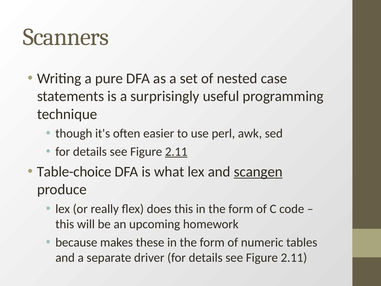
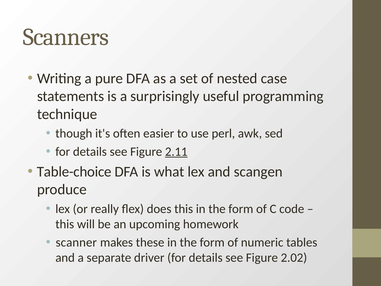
scangen underline: present -> none
because: because -> scanner
2.11 at (294, 257): 2.11 -> 2.02
